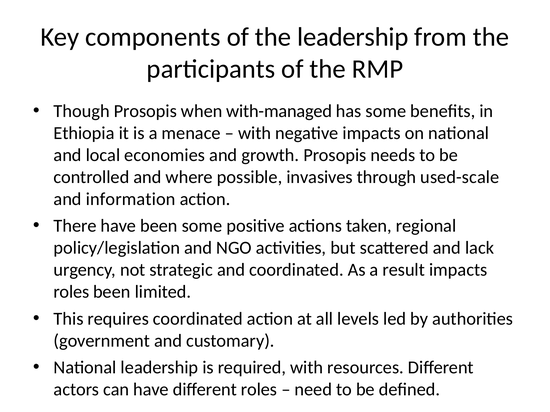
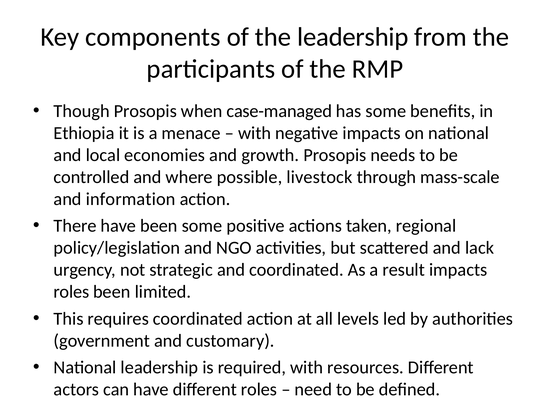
with-managed: with-managed -> case-managed
invasives: invasives -> livestock
used-scale: used-scale -> mass-scale
